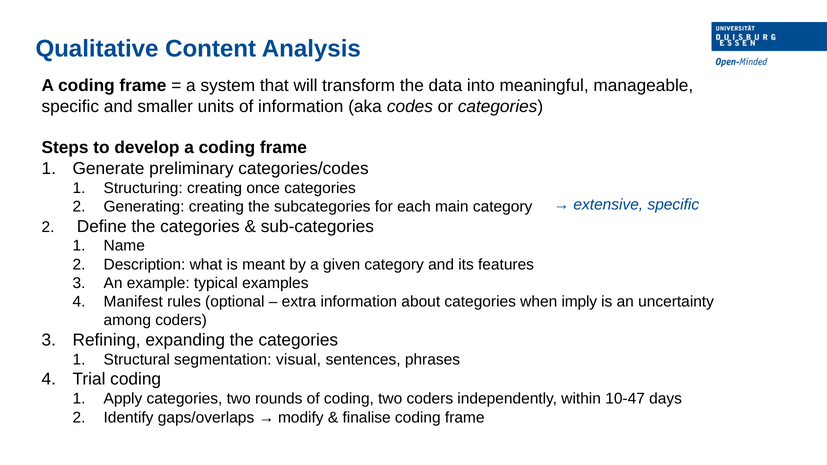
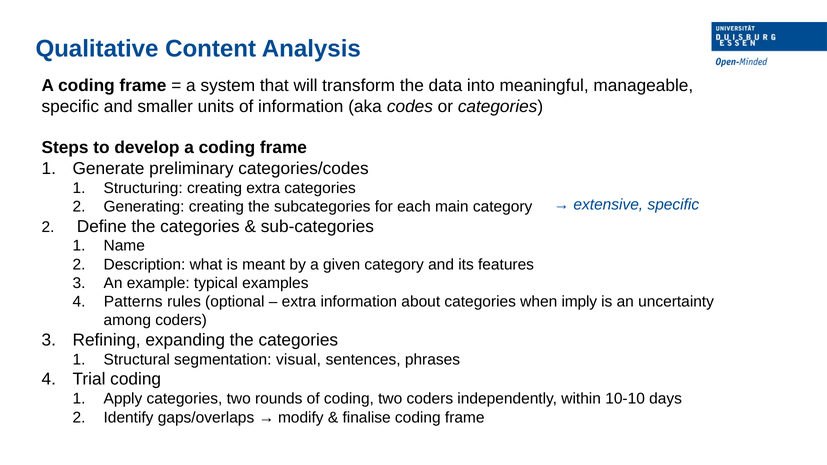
creating once: once -> extra
Manifest: Manifest -> Patterns
10-47: 10-47 -> 10-10
